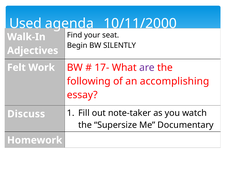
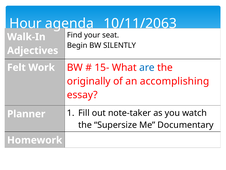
Used: Used -> Hour
10/11/2000: 10/11/2000 -> 10/11/2063
17-: 17- -> 15-
are colour: purple -> blue
following: following -> originally
Discuss: Discuss -> Planner
